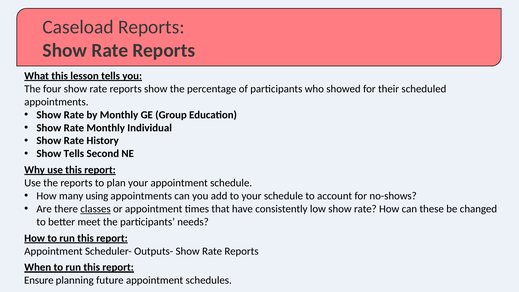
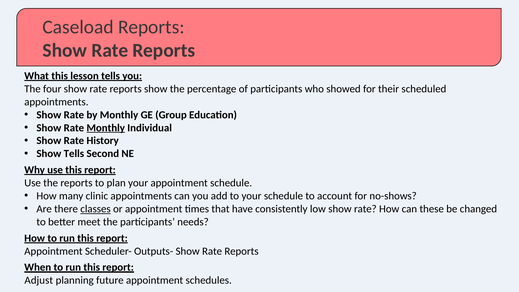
Monthly at (106, 128) underline: none -> present
using: using -> clinic
Ensure: Ensure -> Adjust
